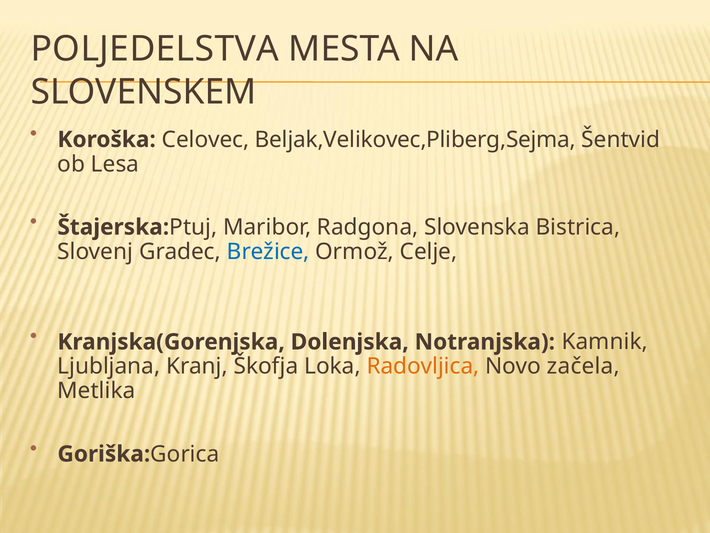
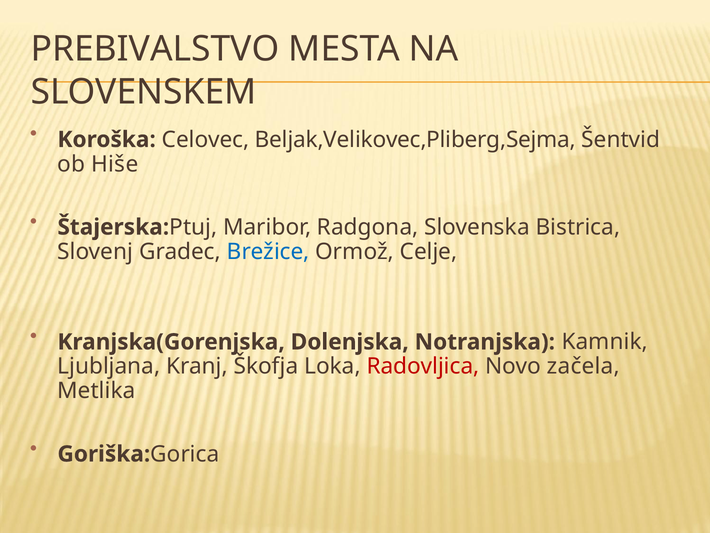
POLJEDELSTVA: POLJEDELSTVA -> PREBIVALSTVO
Lesa: Lesa -> Hiše
Radovljica colour: orange -> red
